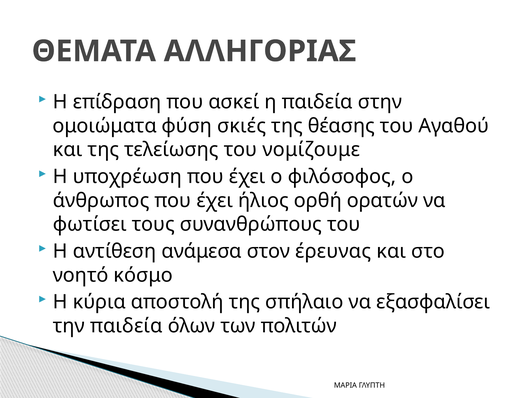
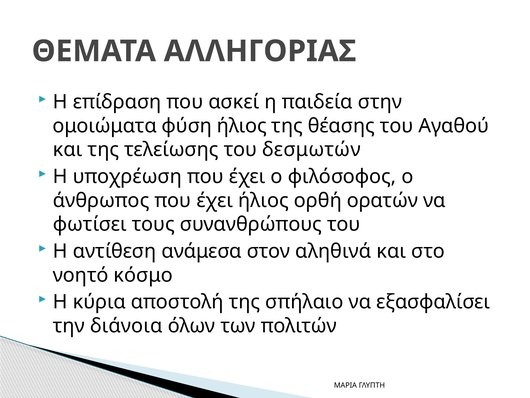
φύση σκιές: σκιές -> ήλιος
νομίζουμε: νομίζουμε -> δεσμωτών
έρευνας: έρευνας -> αληθινά
την παιδεία: παιδεία -> διάνοια
